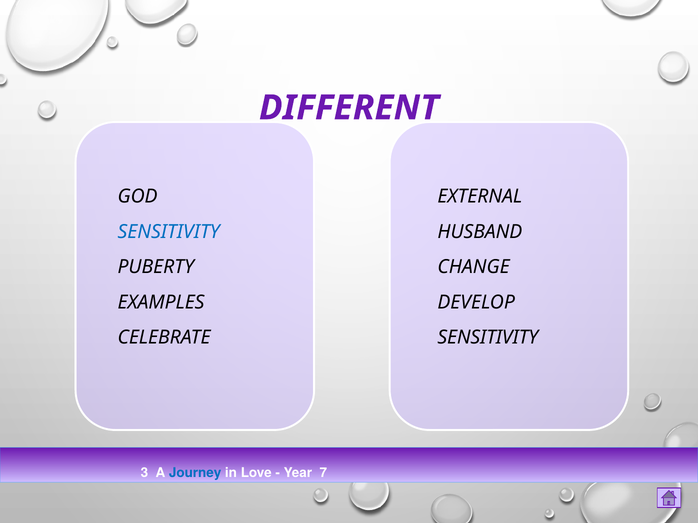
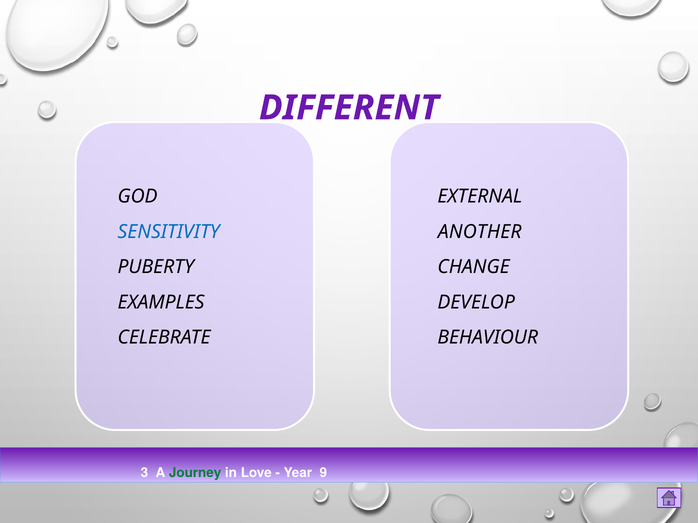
HUSBAND: HUSBAND -> ANOTHER
SENSITIVITY at (488, 338): SENSITIVITY -> BEHAVIOUR
Journey colour: blue -> green
7: 7 -> 9
